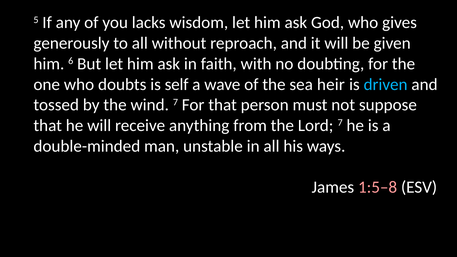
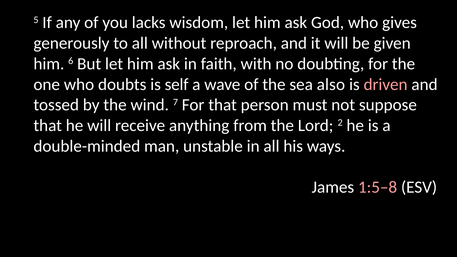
heir: heir -> also
driven colour: light blue -> pink
Lord 7: 7 -> 2
